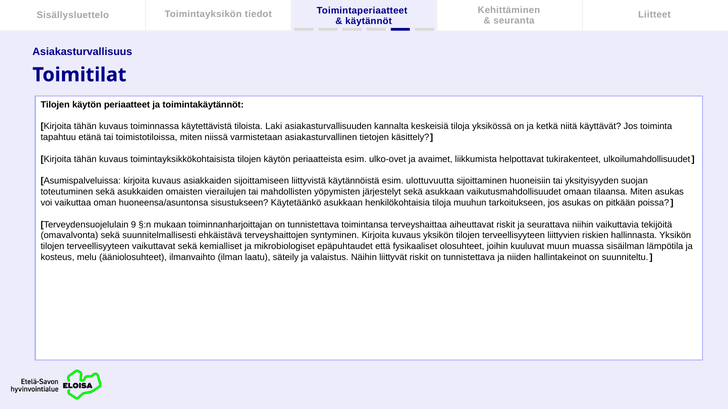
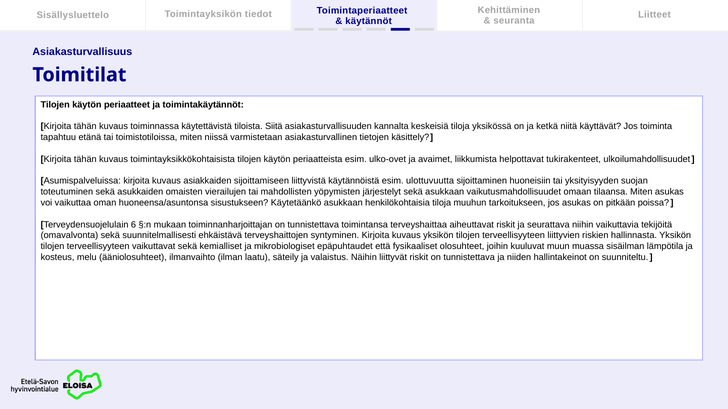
Laki: Laki -> Siitä
9: 9 -> 6
